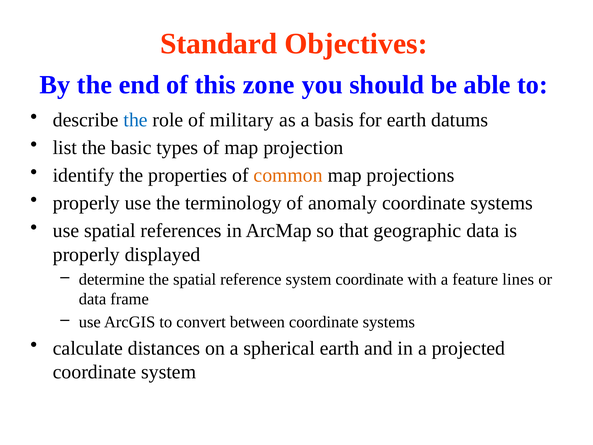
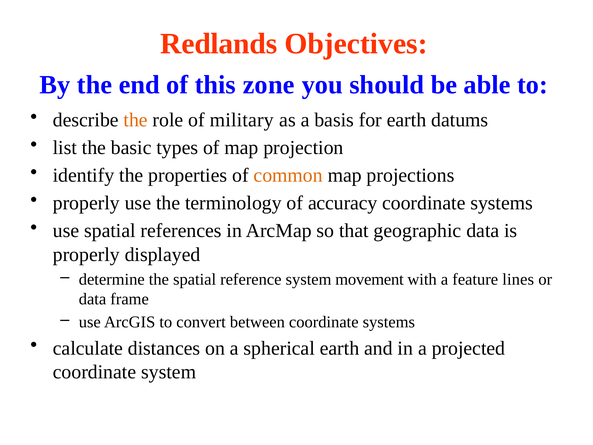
Standard: Standard -> Redlands
the at (136, 120) colour: blue -> orange
anomaly: anomaly -> accuracy
system coordinate: coordinate -> movement
